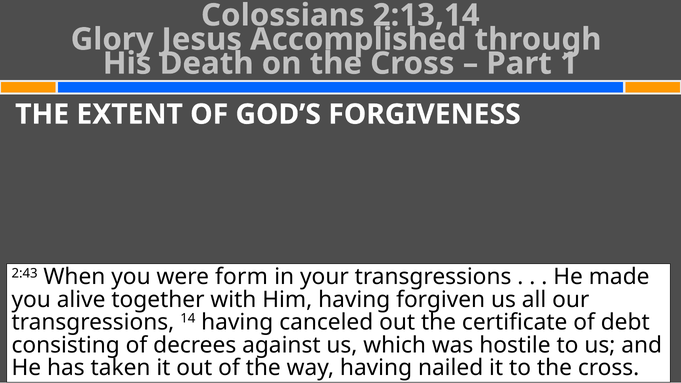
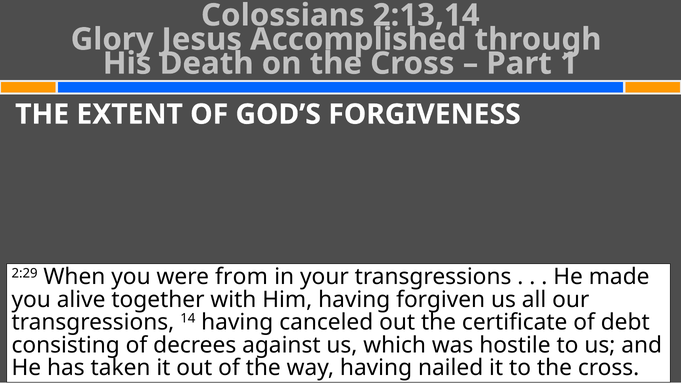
2:43: 2:43 -> 2:29
form: form -> from
